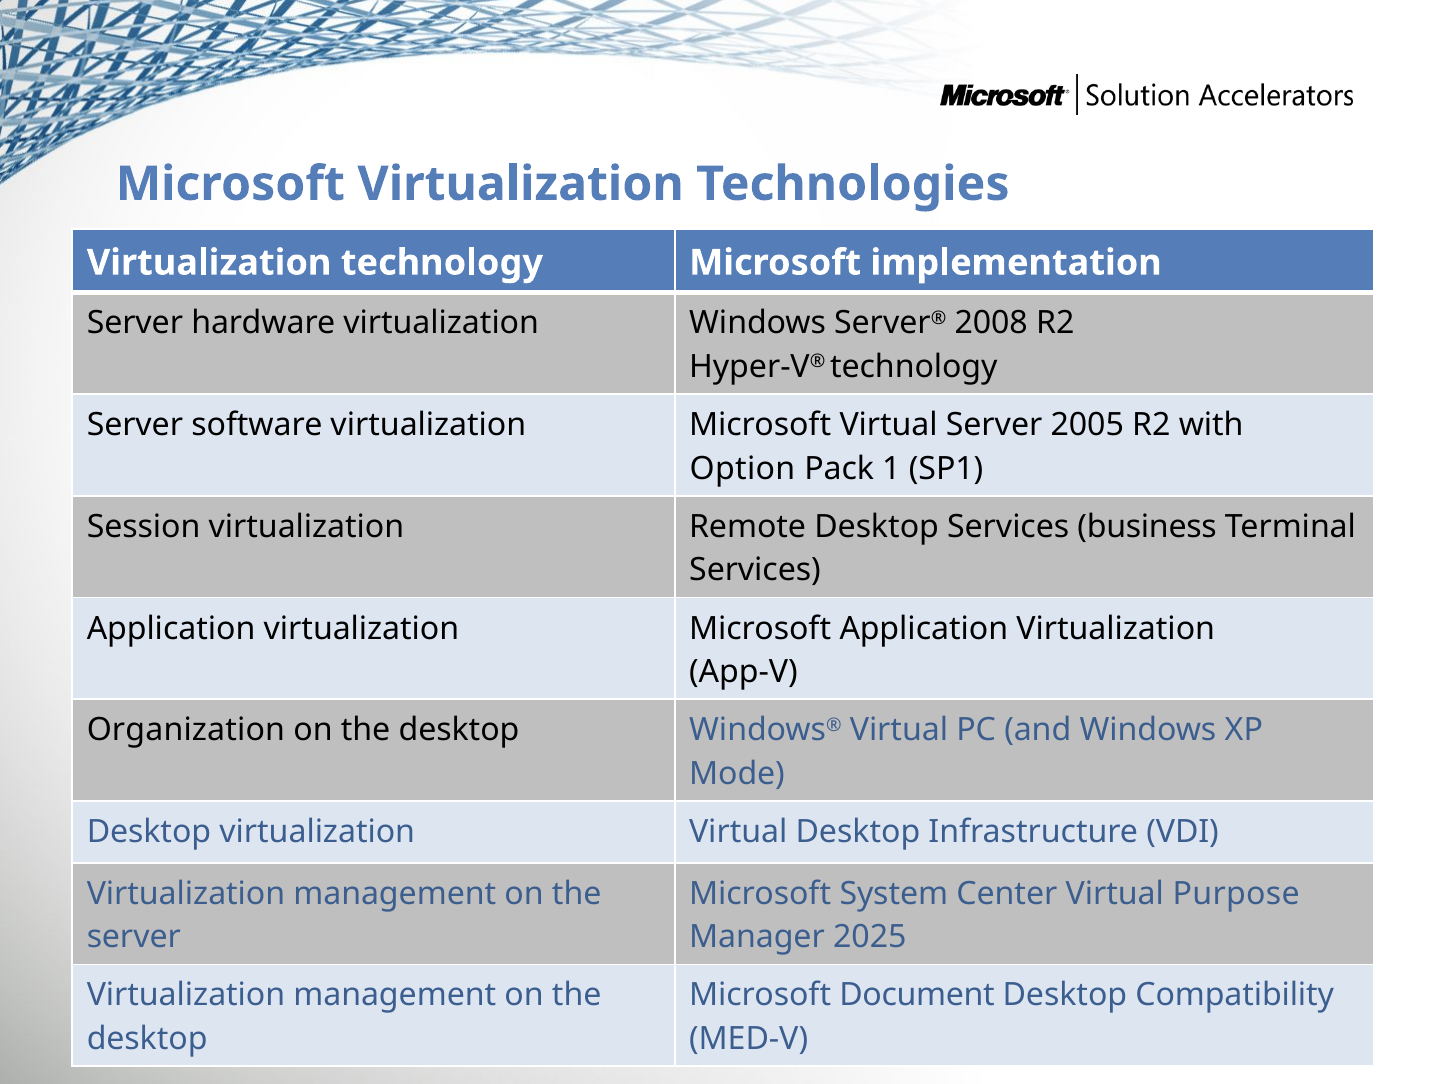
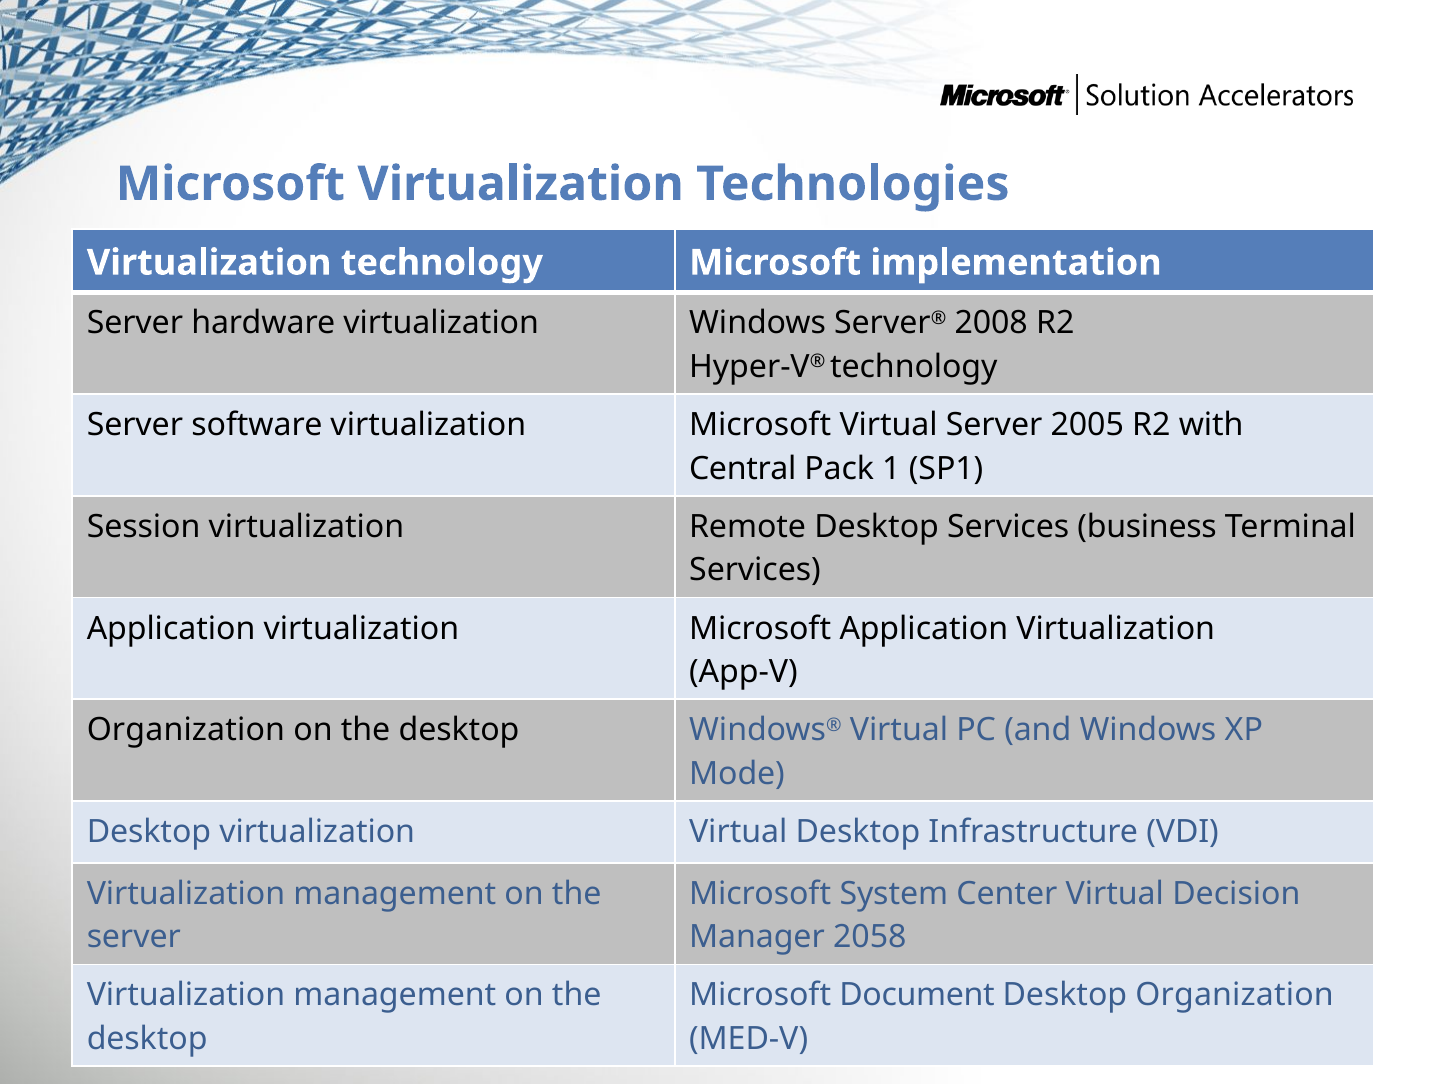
Option: Option -> Central
Purpose: Purpose -> Decision
2025: 2025 -> 2058
Desktop Compatibility: Compatibility -> Organization
